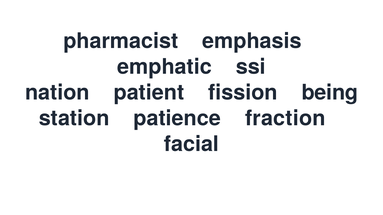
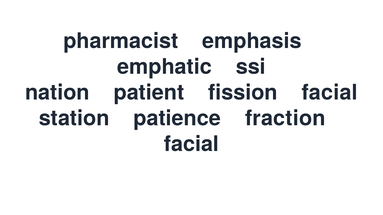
fission being: being -> facial
